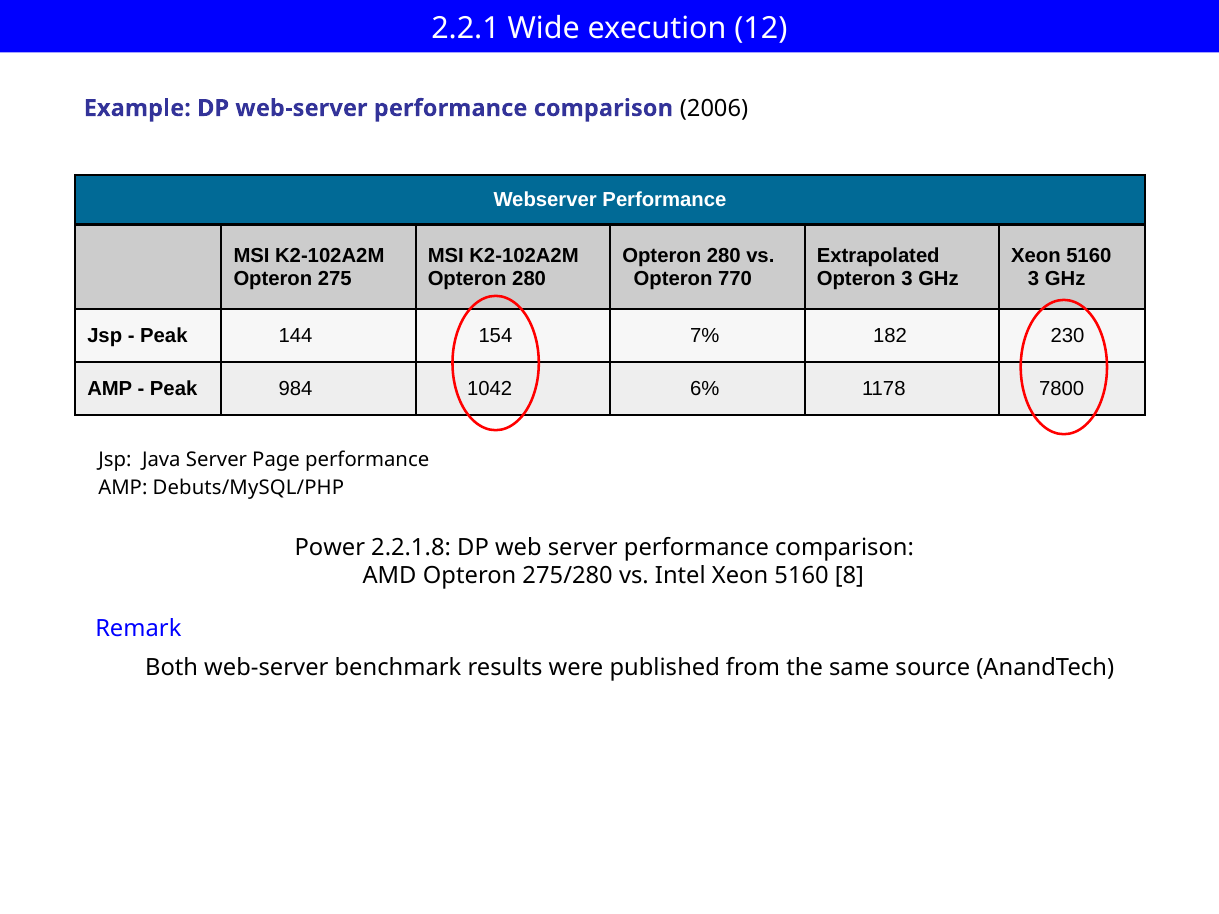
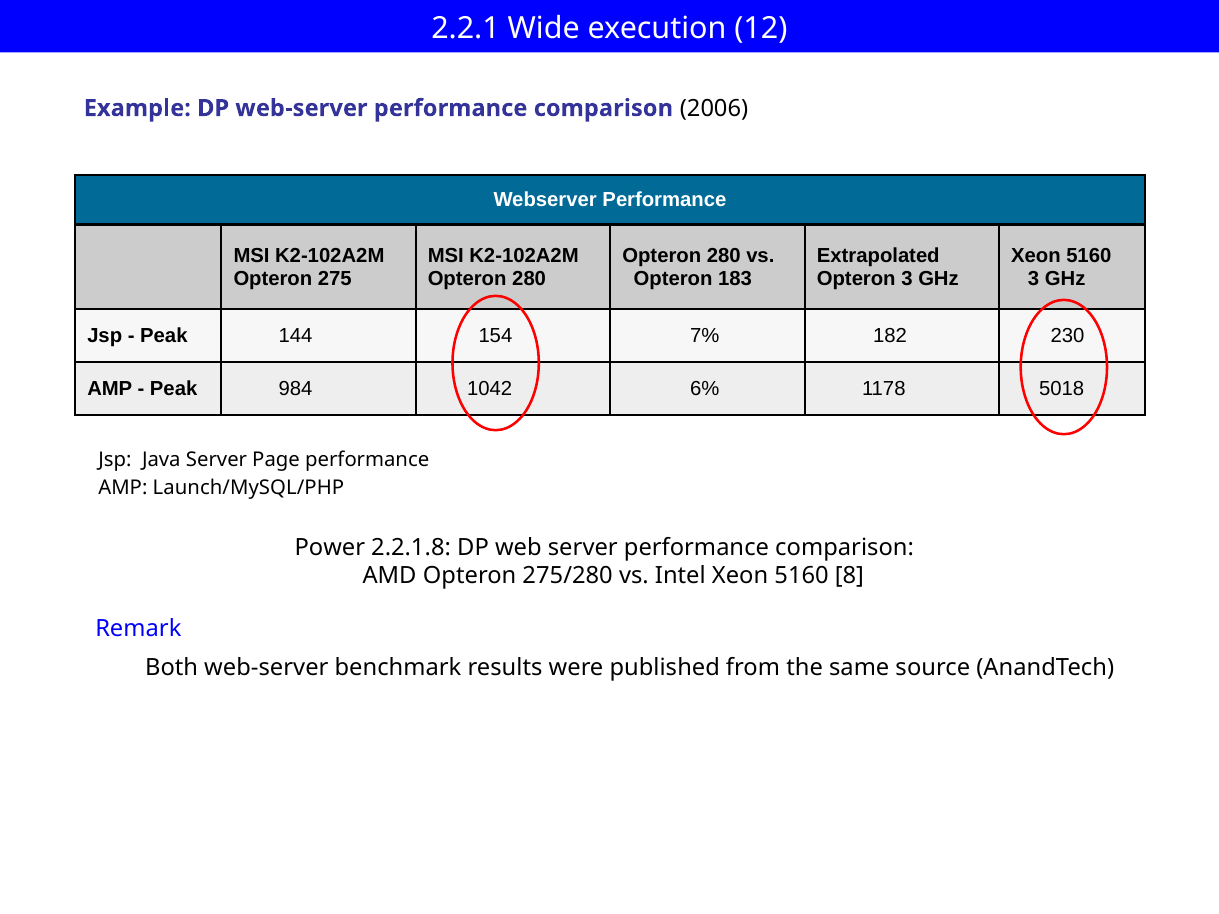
770: 770 -> 183
7800: 7800 -> 5018
Debuts/MySQL/PHP: Debuts/MySQL/PHP -> Launch/MySQL/PHP
